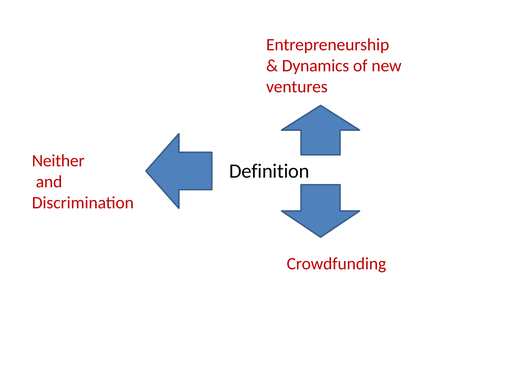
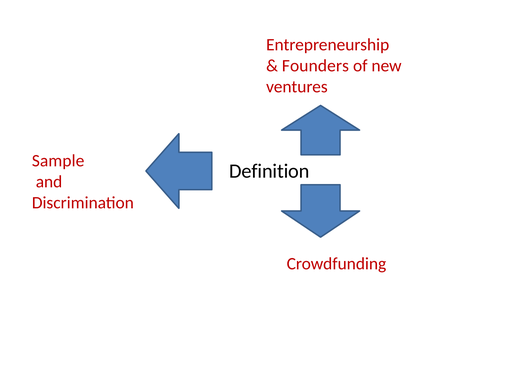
Dynamics: Dynamics -> Founders
Neither: Neither -> Sample
